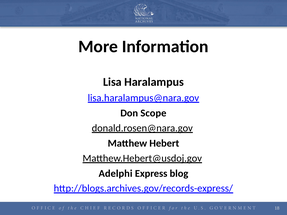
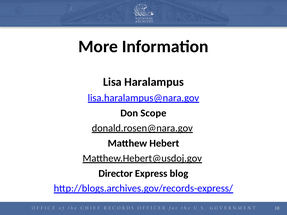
Adelphi: Adelphi -> Director
